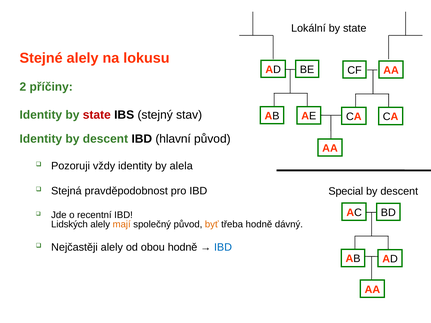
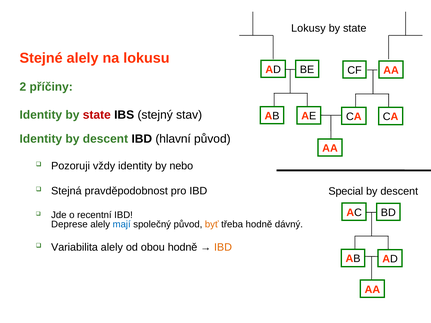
Lokální: Lokální -> Lokusy
alela: alela -> nebo
Lidských: Lidských -> Deprese
mají colour: orange -> blue
Nejčastěji: Nejčastěji -> Variabilita
IBD at (223, 248) colour: blue -> orange
